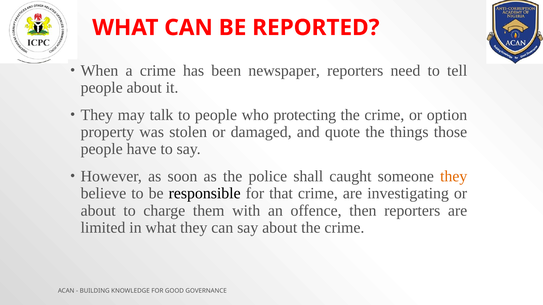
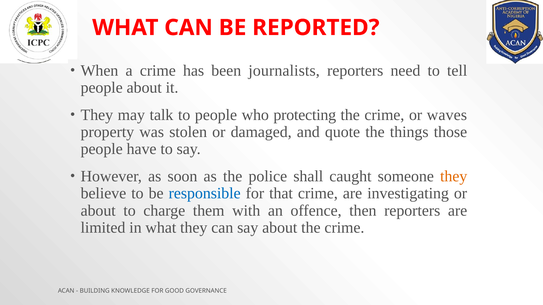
newspaper: newspaper -> journalists
option: option -> waves
responsible colour: black -> blue
